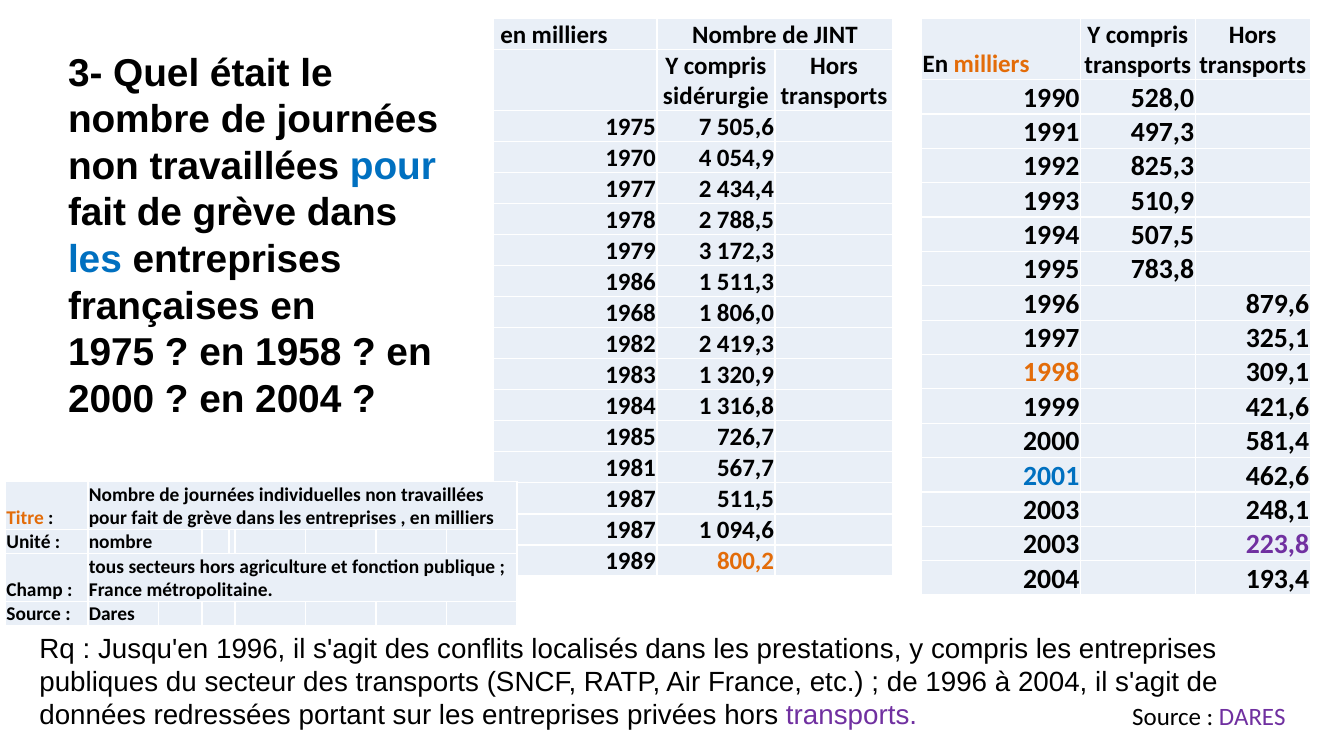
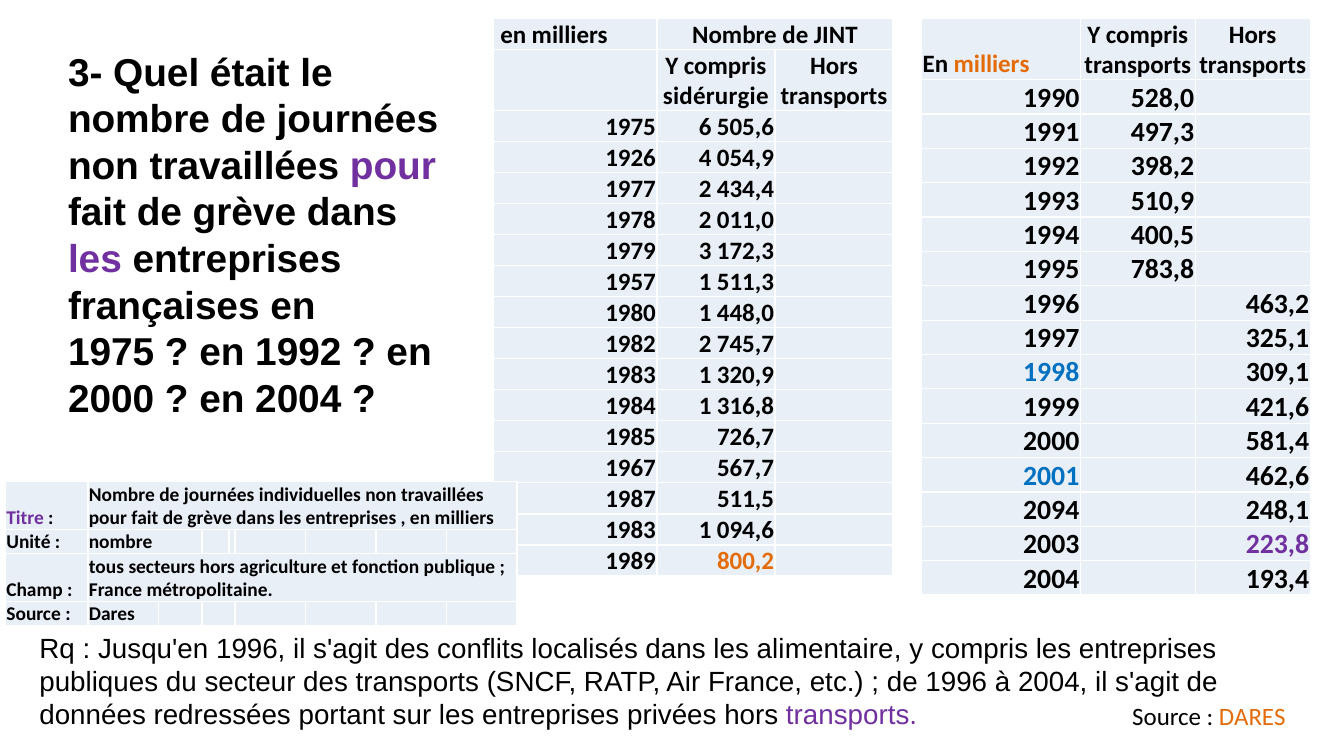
7: 7 -> 6
1970: 1970 -> 1926
pour at (393, 166) colour: blue -> purple
825,3: 825,3 -> 398,2
788,5: 788,5 -> 011,0
507,5: 507,5 -> 400,5
les at (95, 260) colour: blue -> purple
1986: 1986 -> 1957
879,6: 879,6 -> 463,2
1968: 1968 -> 1980
806,0: 806,0 -> 448,0
419,3: 419,3 -> 745,7
en 1958: 1958 -> 1992
1998 colour: orange -> blue
1981: 1981 -> 1967
2003 at (1051, 510): 2003 -> 2094
Titre colour: orange -> purple
1987 at (631, 530): 1987 -> 1983
prestations: prestations -> alimentaire
DARES at (1252, 717) colour: purple -> orange
